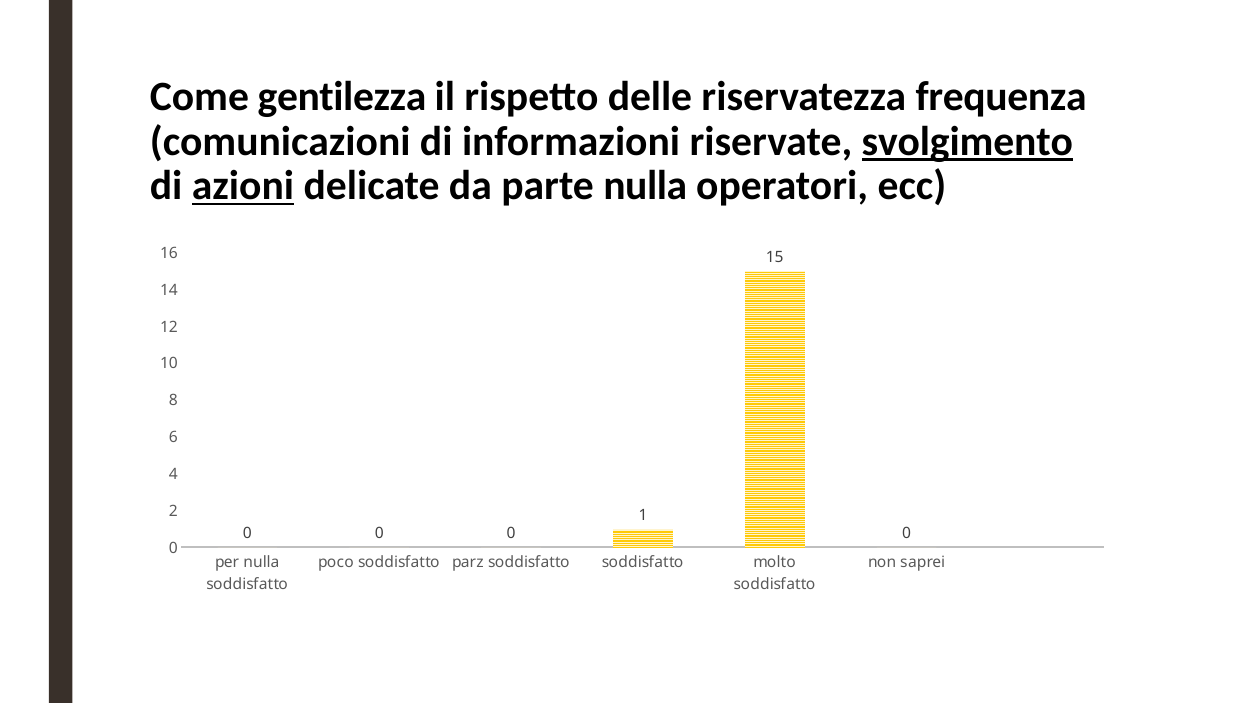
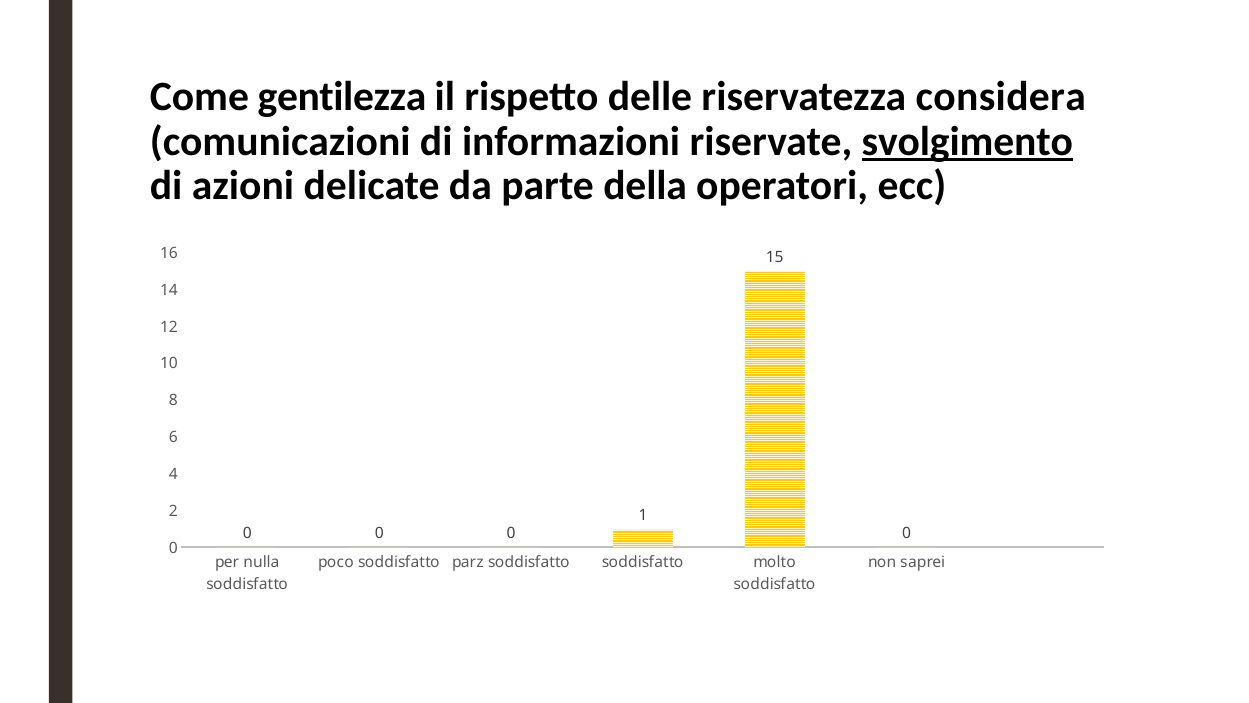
frequenza: frequenza -> considera
azioni underline: present -> none
parte nulla: nulla -> della
